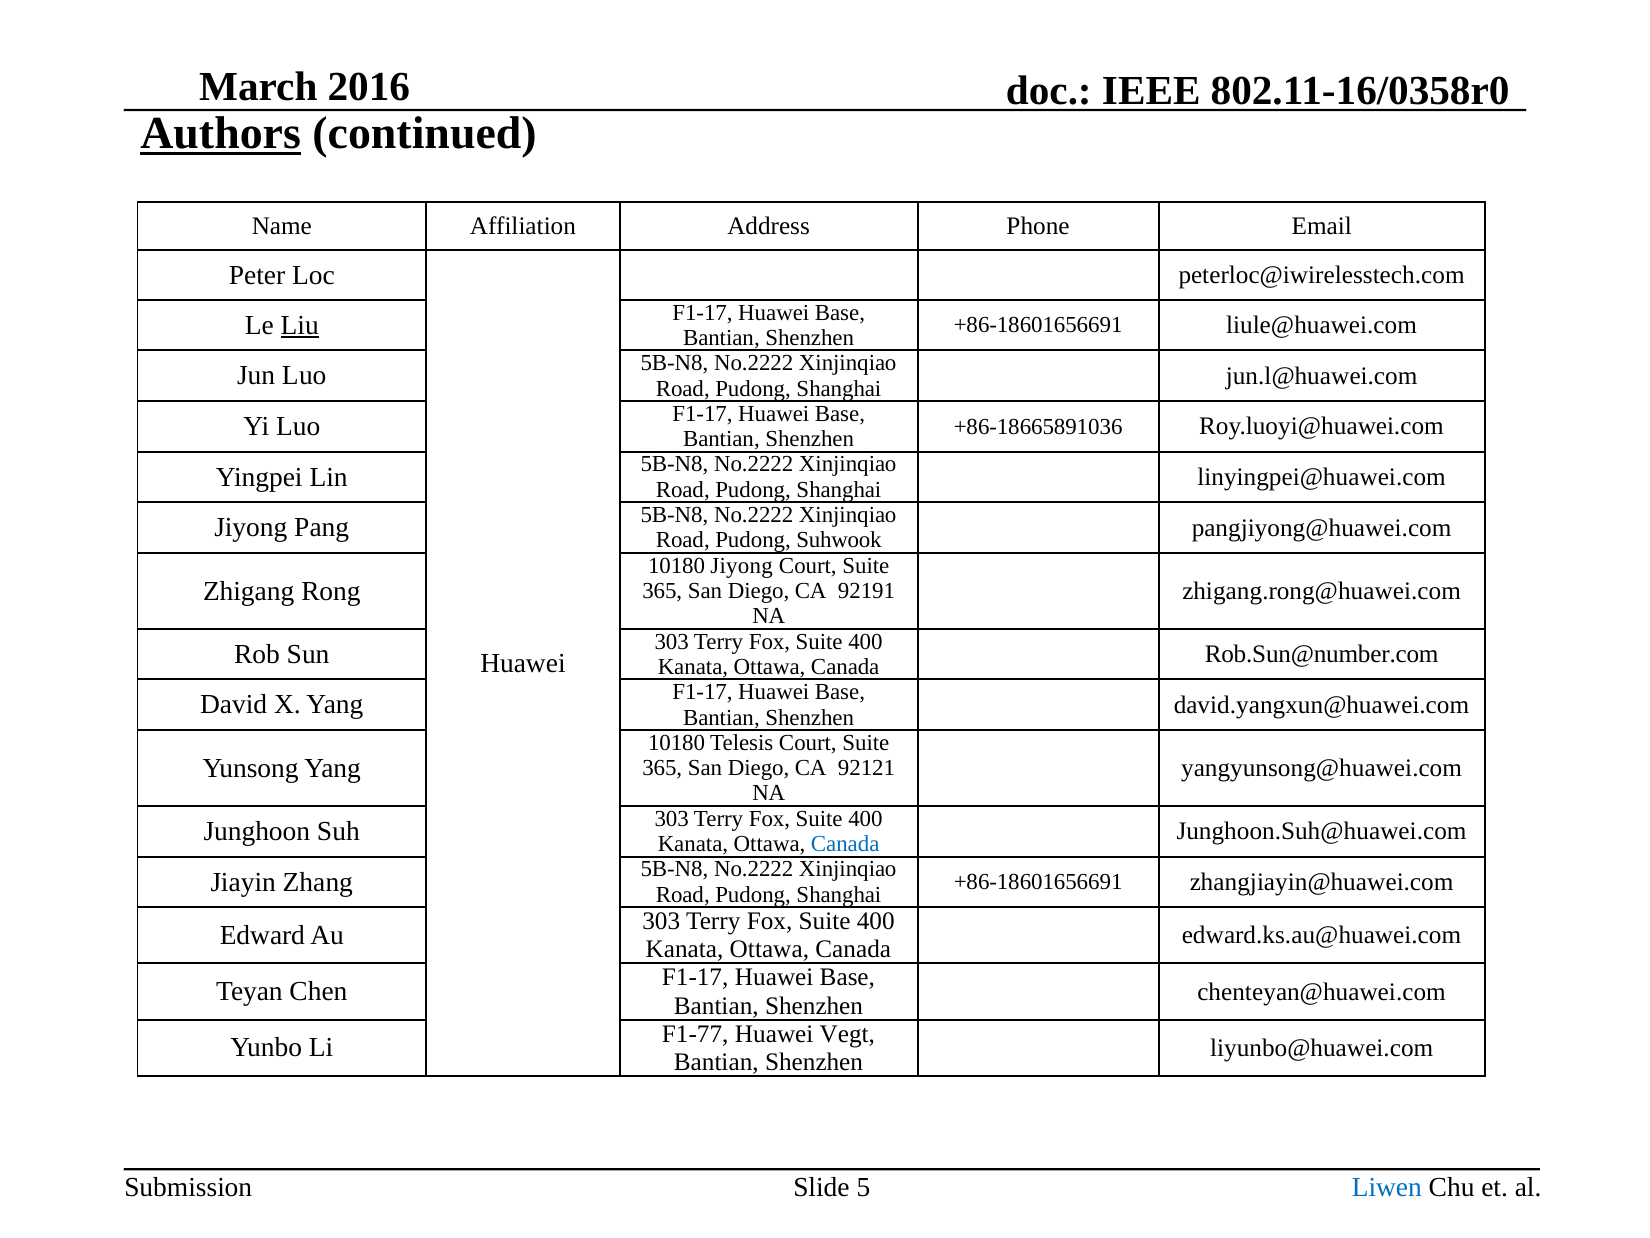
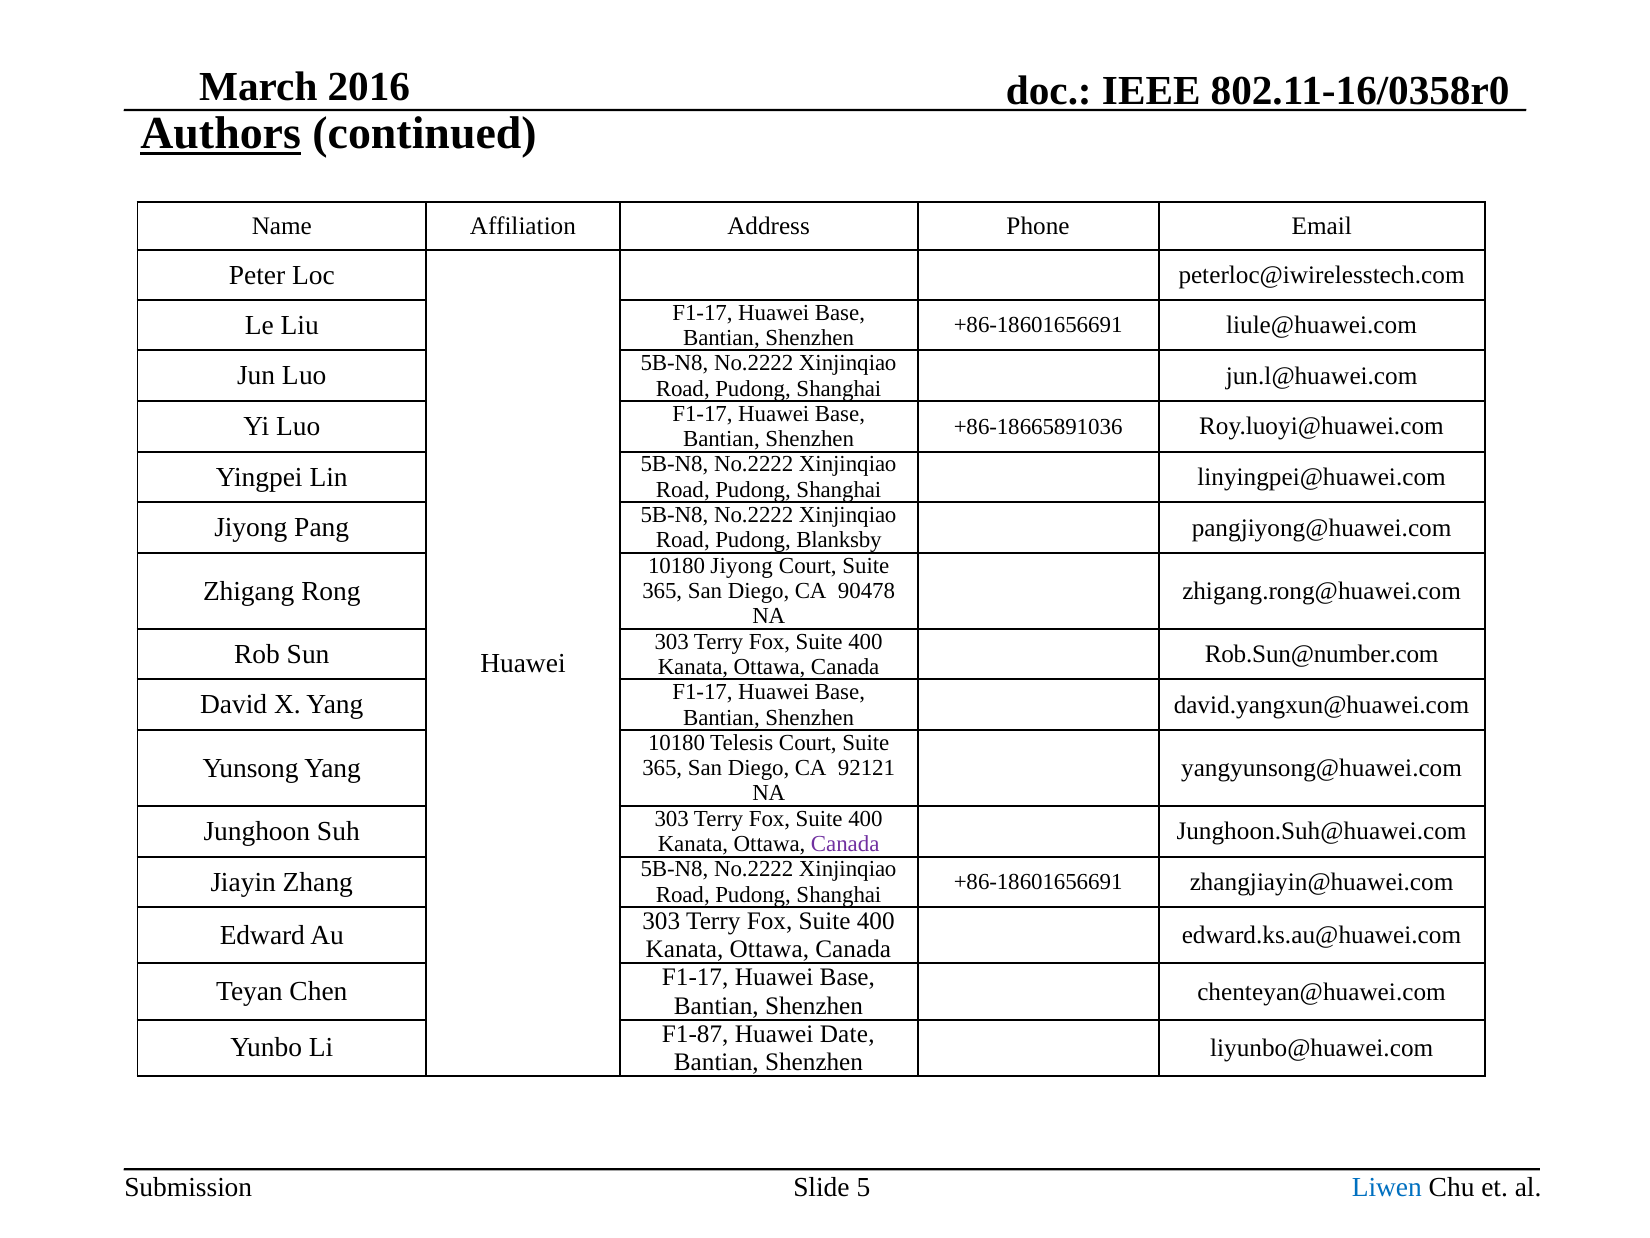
Liu underline: present -> none
Suhwook: Suhwook -> Blanksby
92191: 92191 -> 90478
Canada at (845, 844) colour: blue -> purple
F1-77: F1-77 -> F1-87
Vegt: Vegt -> Date
